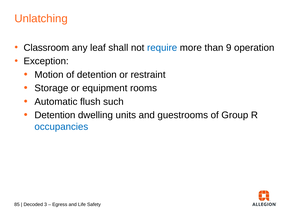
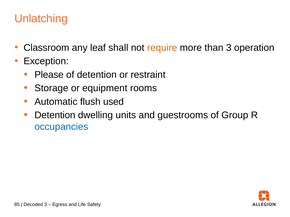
require colour: blue -> orange
than 9: 9 -> 3
Motion: Motion -> Please
such: such -> used
